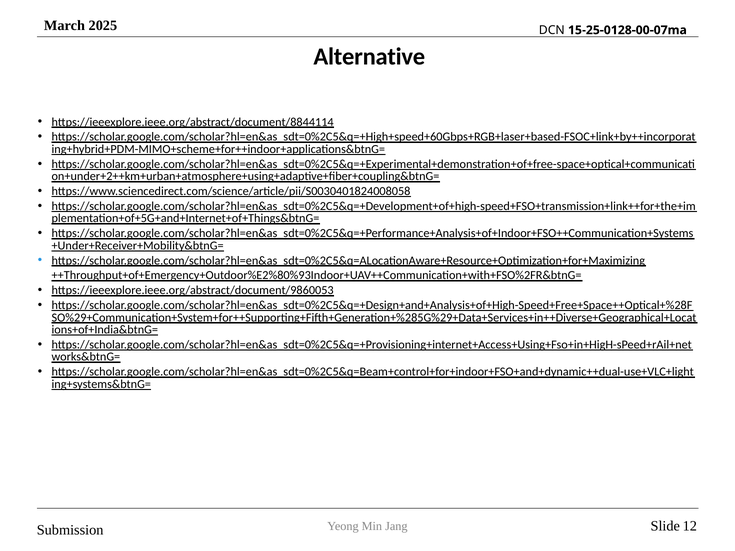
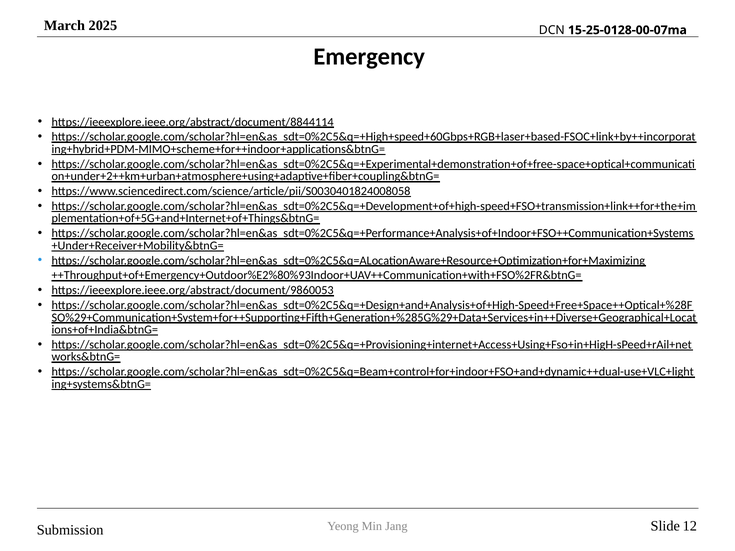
Alternative: Alternative -> Emergency
